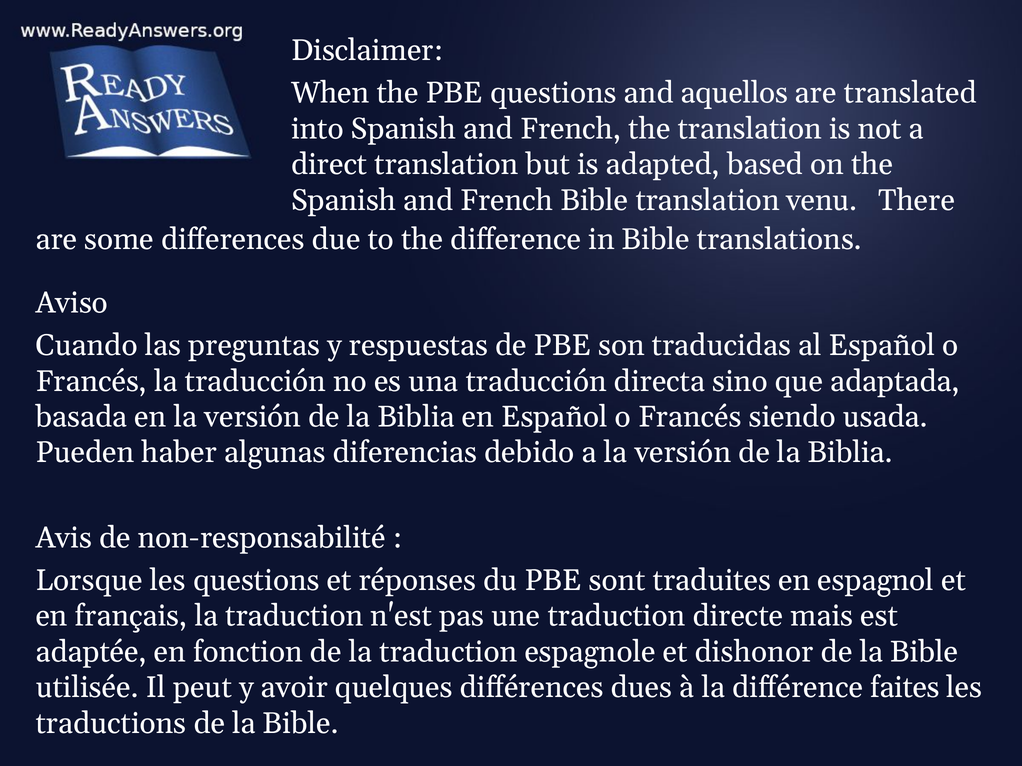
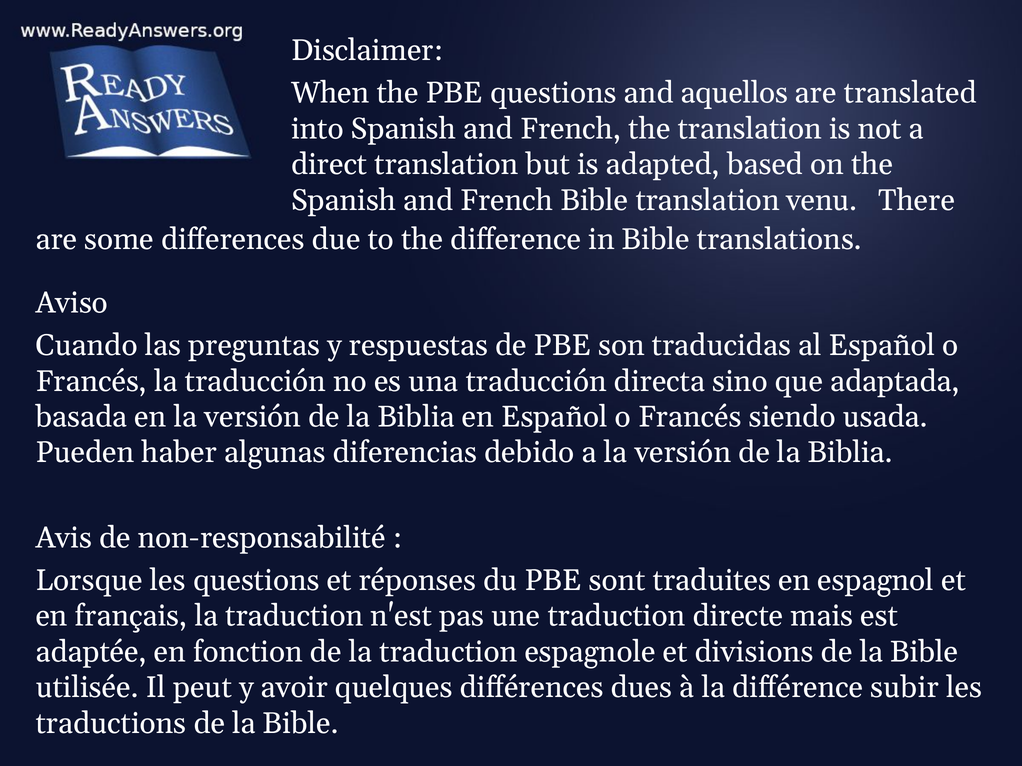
dishonor: dishonor -> divisions
faites: faites -> subir
